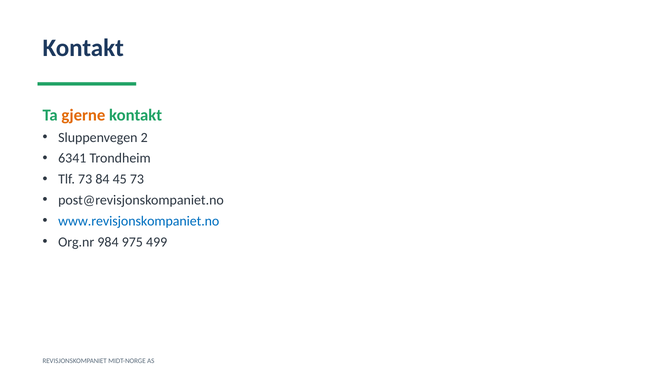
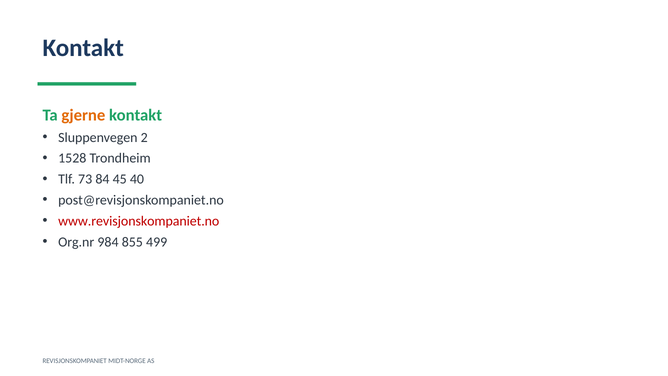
6341: 6341 -> 1528
45 73: 73 -> 40
www.revisjonskompaniet.no colour: blue -> red
975: 975 -> 855
